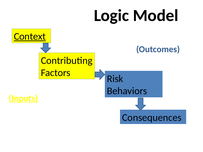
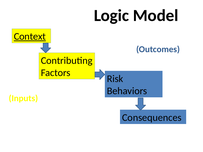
Inputs underline: present -> none
